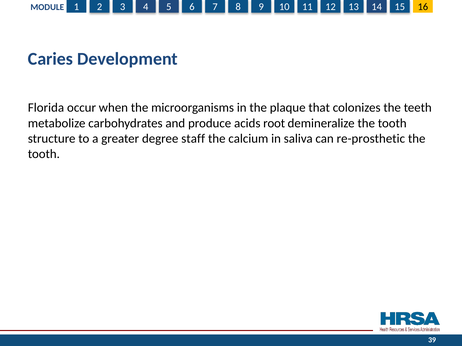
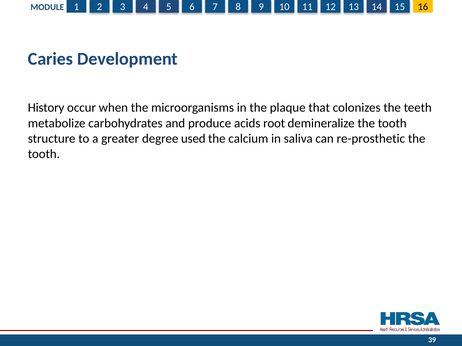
Florida: Florida -> History
staff: staff -> used
